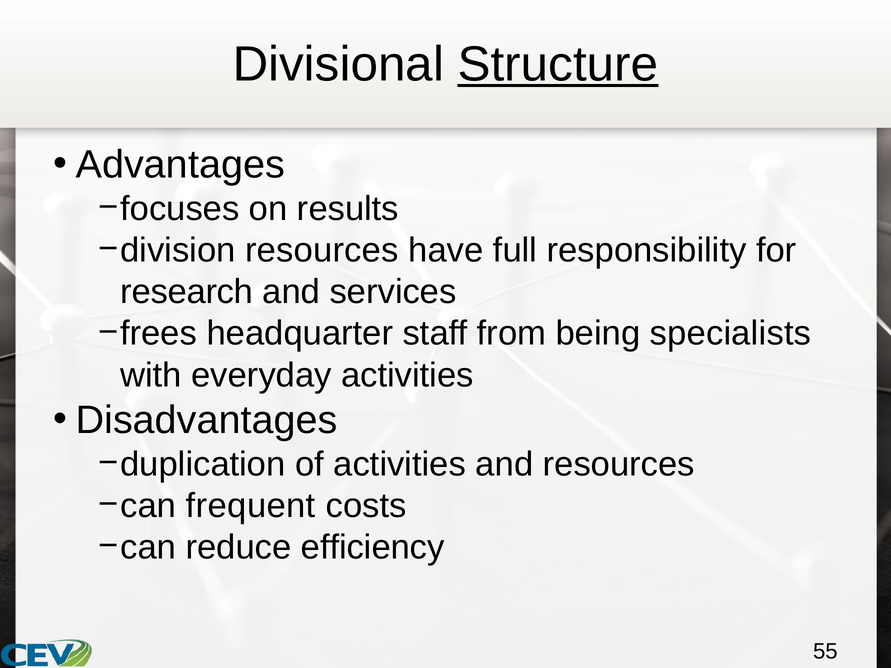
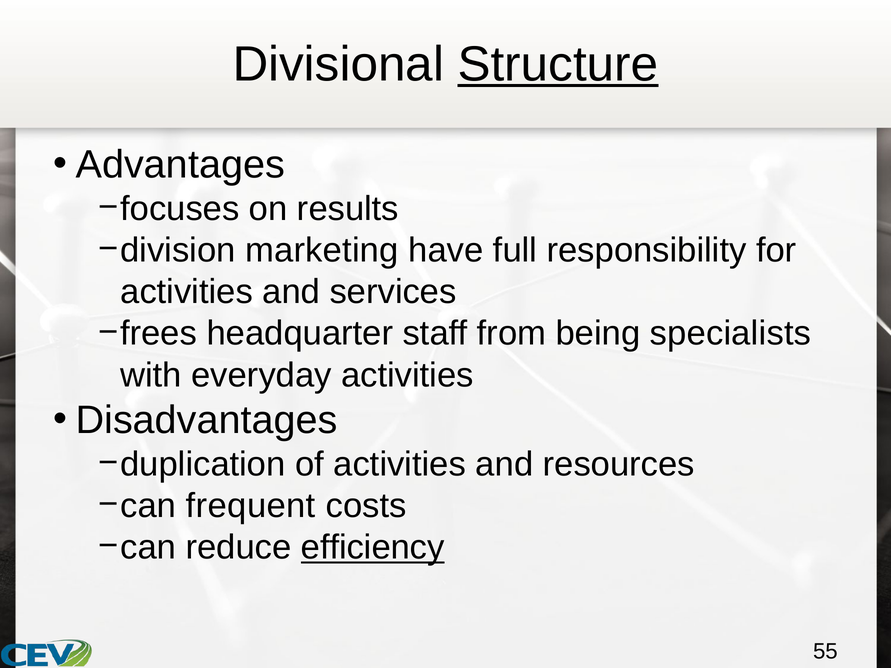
resources at (322, 250): resources -> marketing
research at (187, 292): research -> activities
efficiency underline: none -> present
